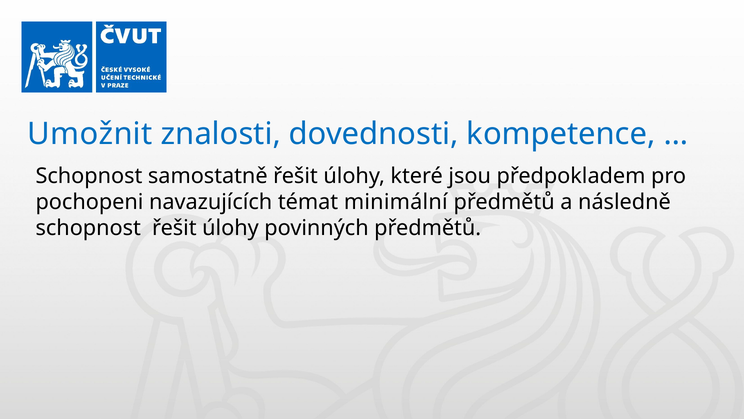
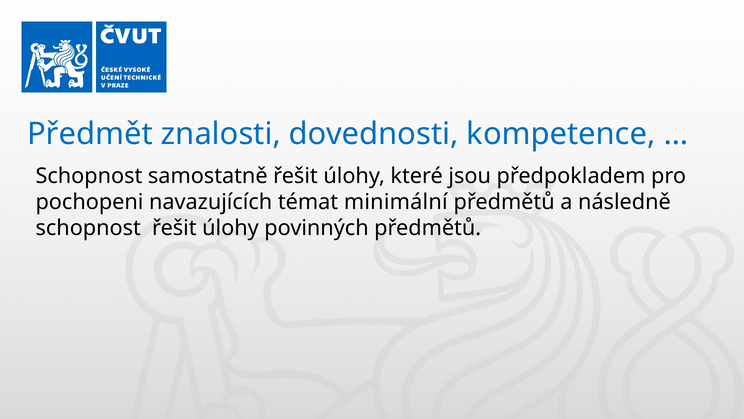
Umožnit: Umožnit -> Předmět
